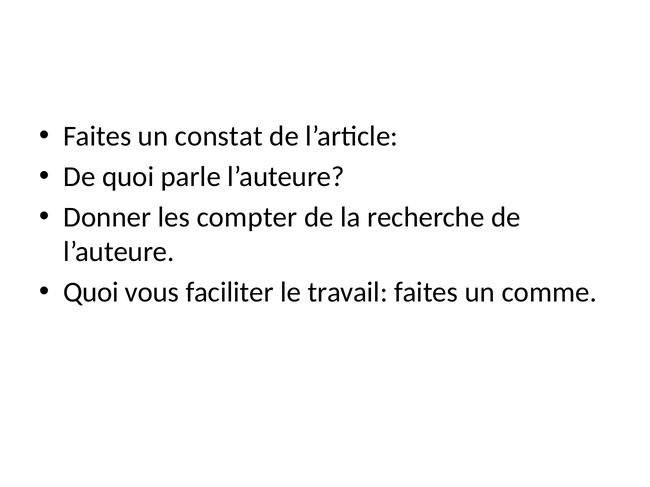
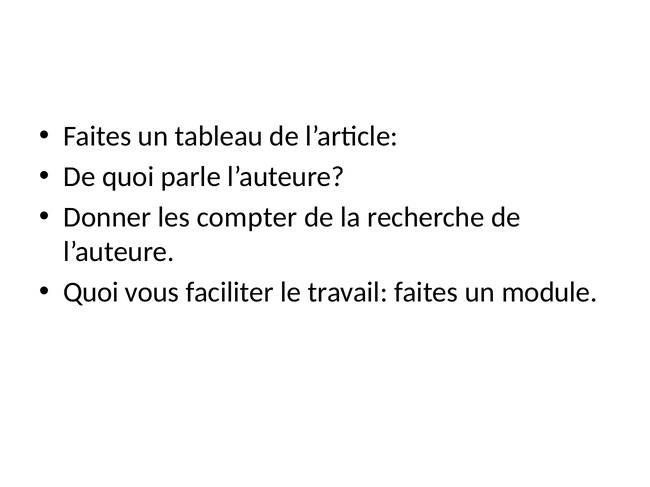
constat: constat -> tableau
comme: comme -> module
